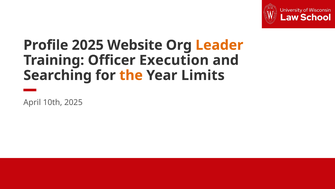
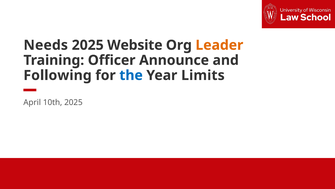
Profile: Profile -> Needs
Execution: Execution -> Announce
Searching: Searching -> Following
the colour: orange -> blue
